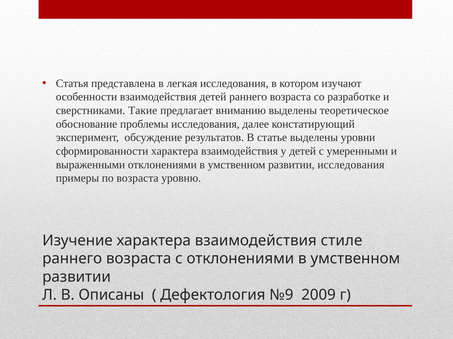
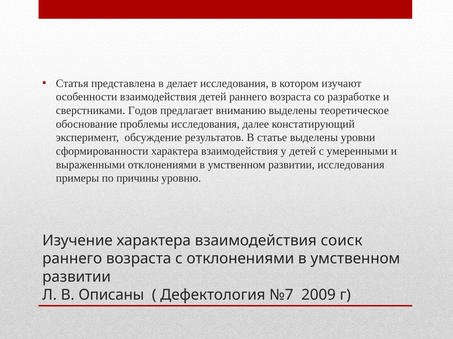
легкая: легкая -> делает
Такие: Такие -> Годов
по возраста: возраста -> причины
стиле: стиле -> соиск
№9: №9 -> №7
